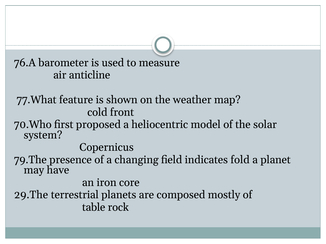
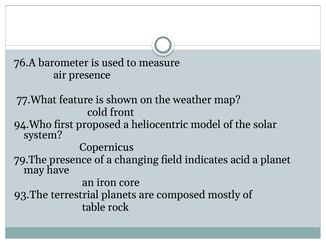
air anticline: anticline -> presence
70.Who: 70.Who -> 94.Who
fold: fold -> acid
29.The: 29.The -> 93.The
